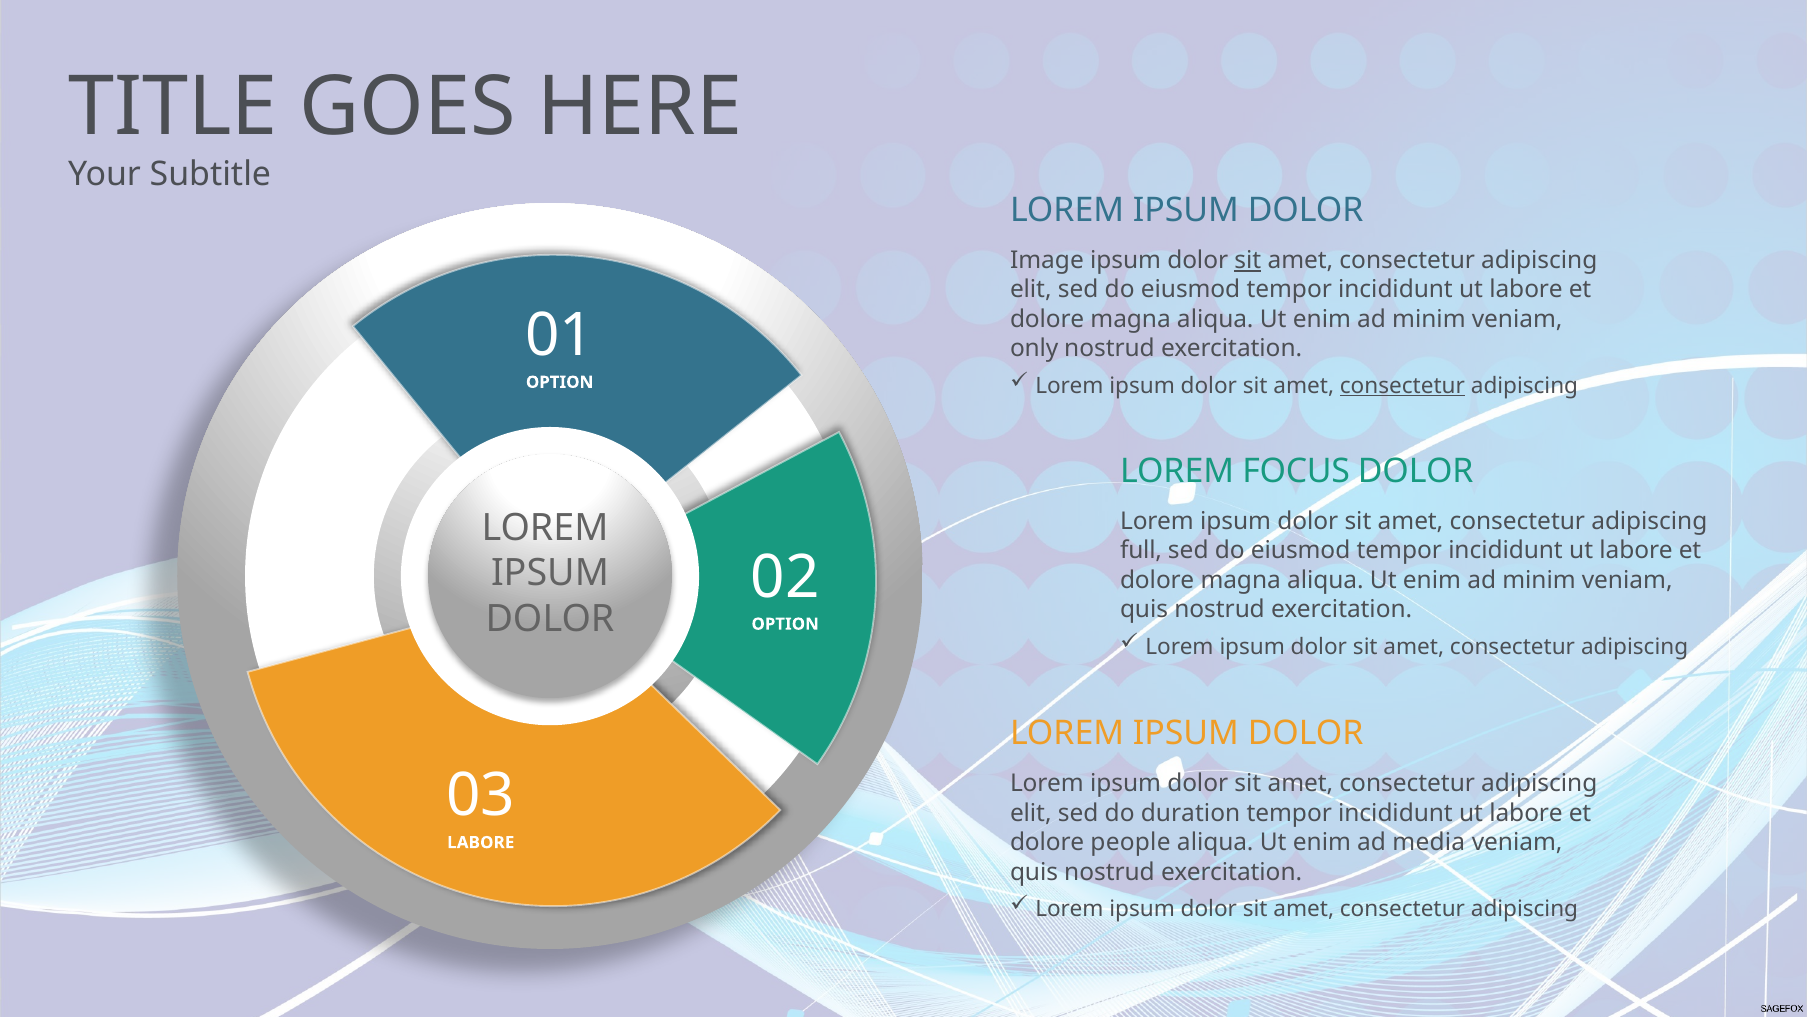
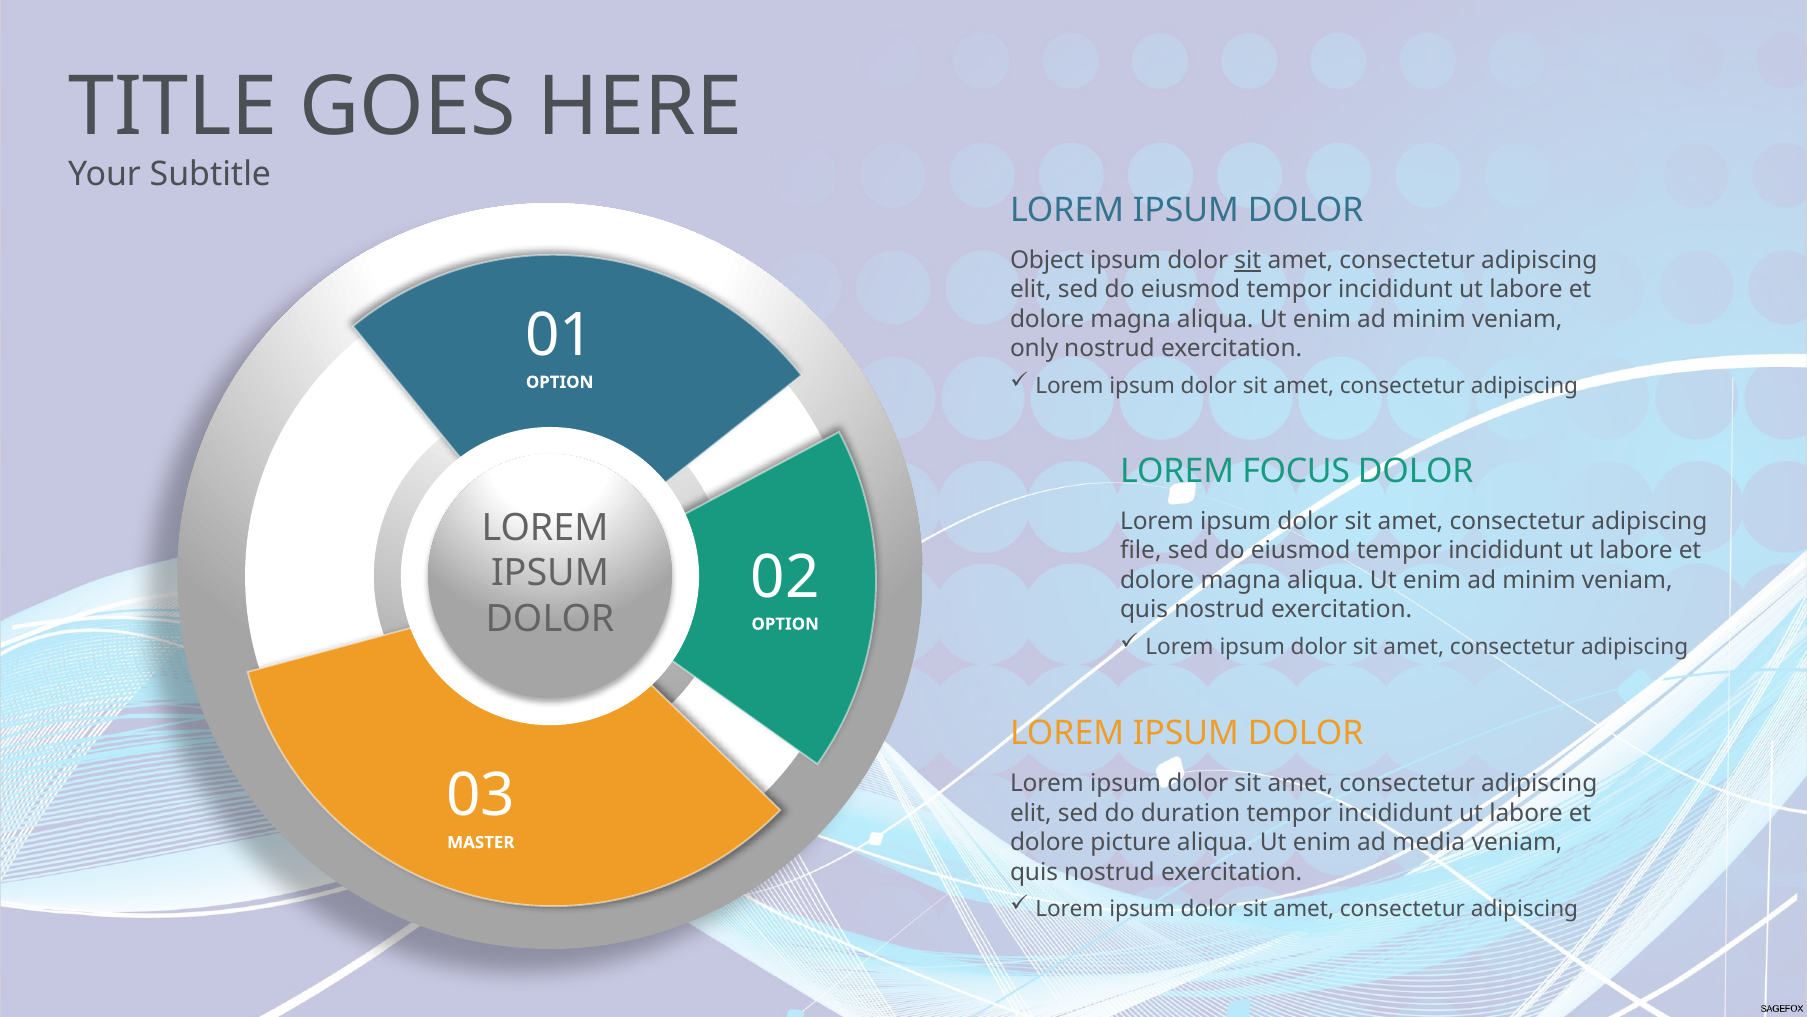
Image: Image -> Object
consectetur at (1402, 386) underline: present -> none
full: full -> file
people: people -> picture
LABORE at (481, 842): LABORE -> MASTER
